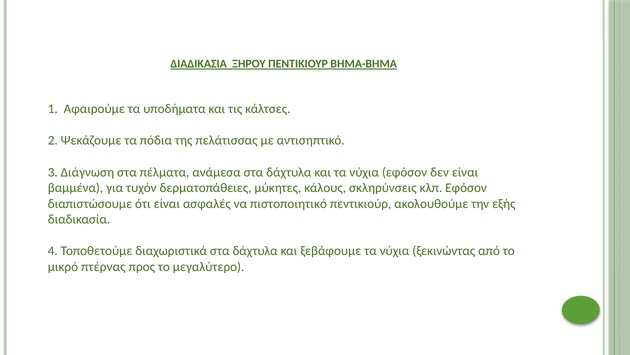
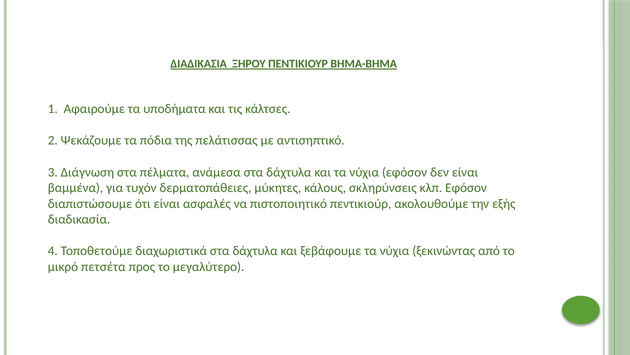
πτέρνας: πτέρνας -> πετσέτα
